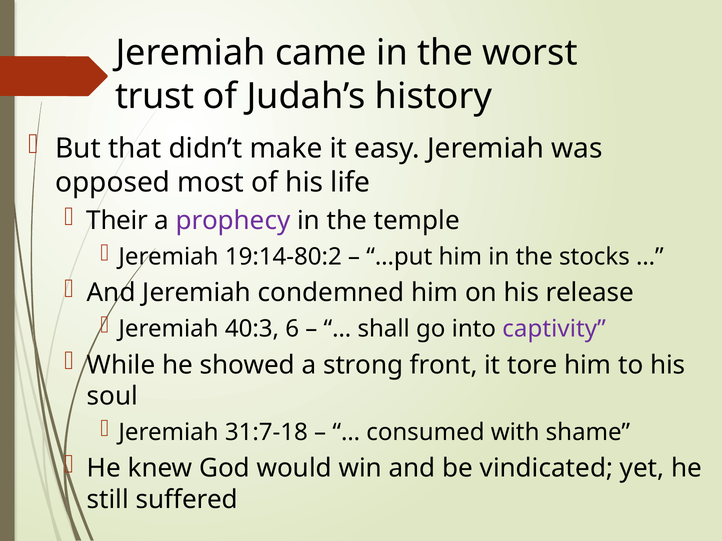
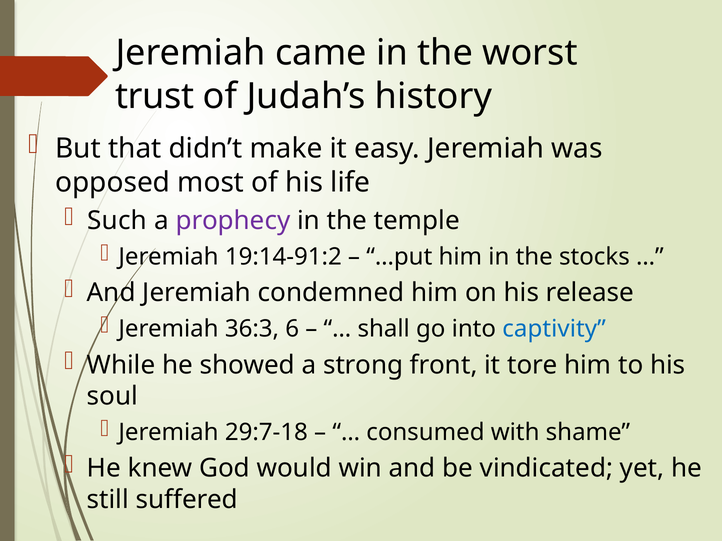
Their: Their -> Such
19:14-80:2: 19:14-80:2 -> 19:14-91:2
40:3: 40:3 -> 36:3
captivity colour: purple -> blue
31:7-18: 31:7-18 -> 29:7-18
